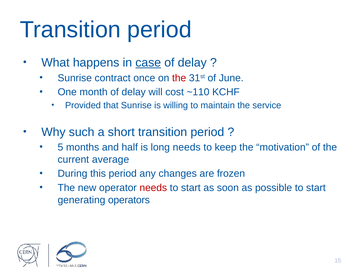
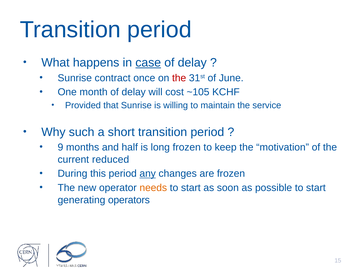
~110: ~110 -> ~105
5: 5 -> 9
long needs: needs -> frozen
average: average -> reduced
any underline: none -> present
needs at (153, 187) colour: red -> orange
